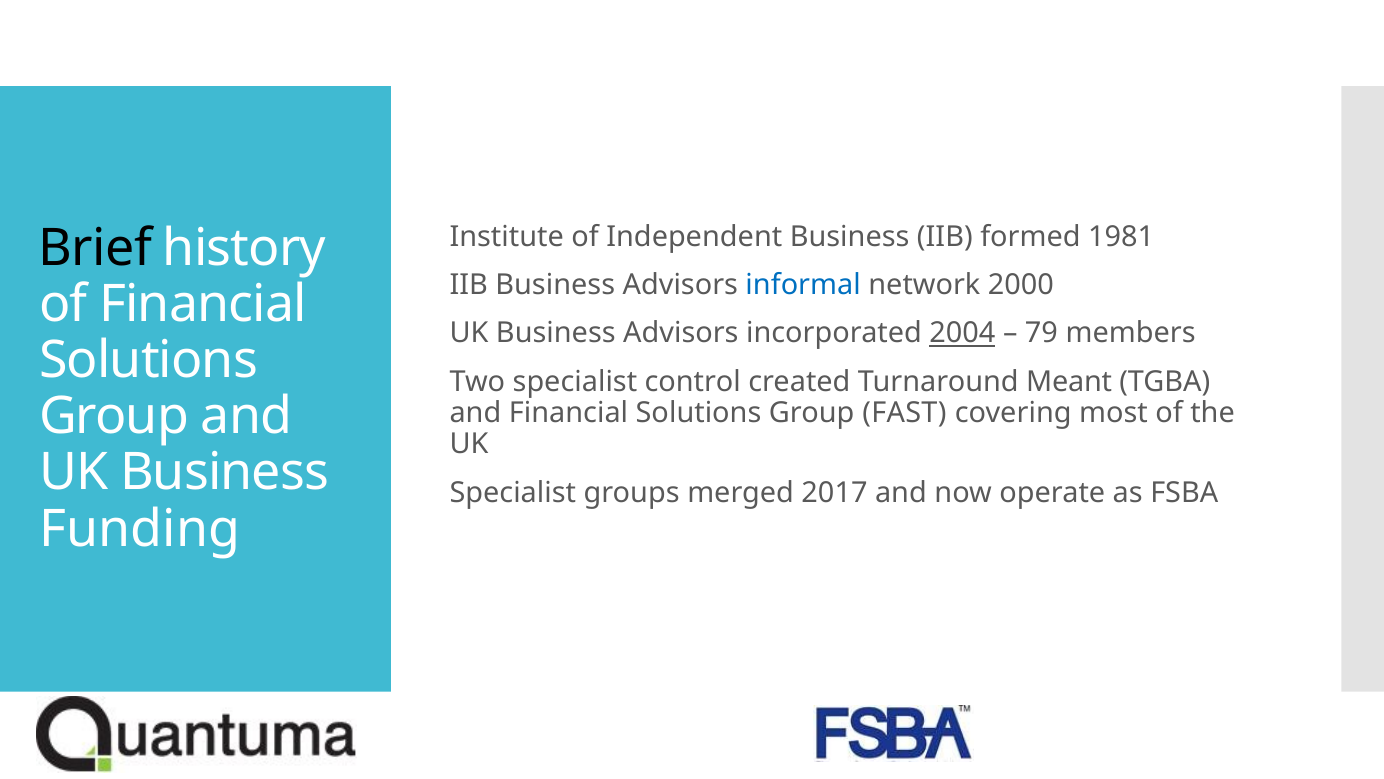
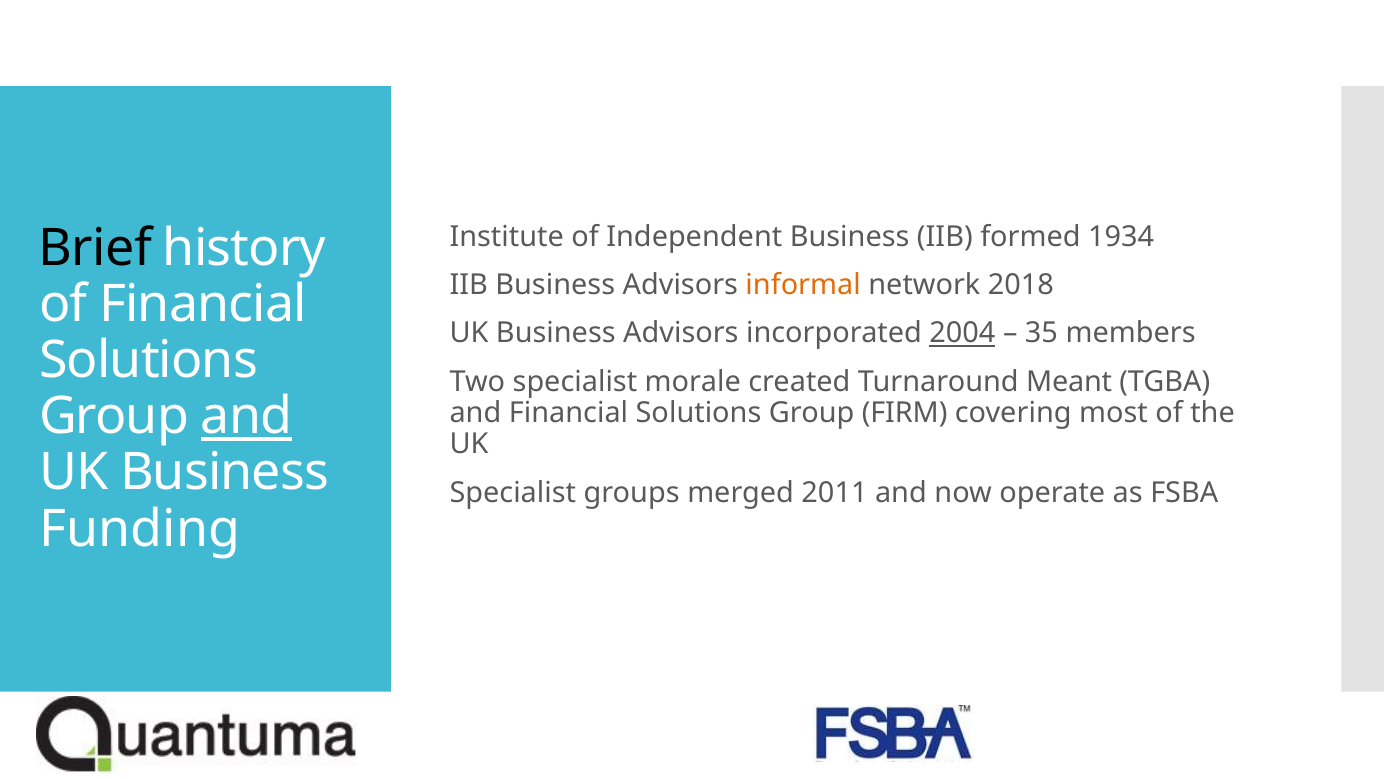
1981: 1981 -> 1934
informal colour: blue -> orange
2000: 2000 -> 2018
79: 79 -> 35
control: control -> morale
and at (247, 416) underline: none -> present
FAST: FAST -> FIRM
2017: 2017 -> 2011
